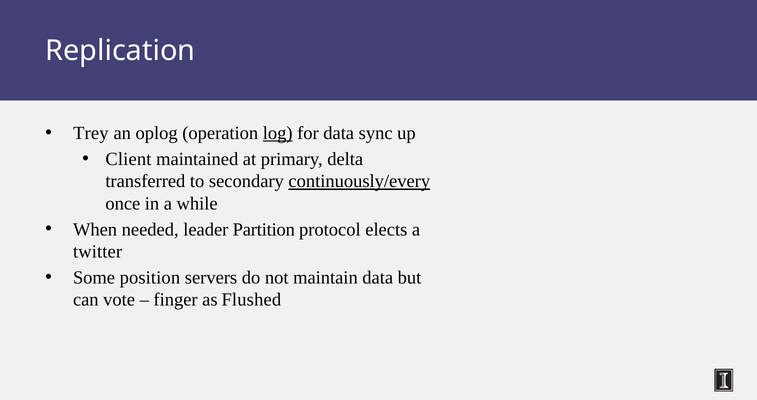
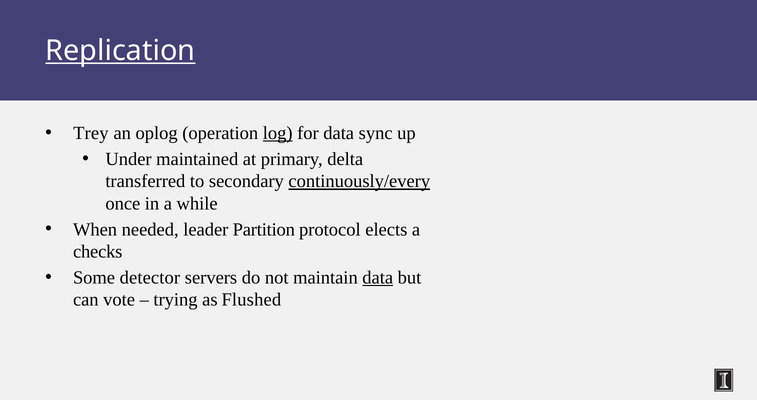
Replication underline: none -> present
Client: Client -> Under
twitter: twitter -> checks
position: position -> detector
data at (378, 277) underline: none -> present
finger: finger -> trying
